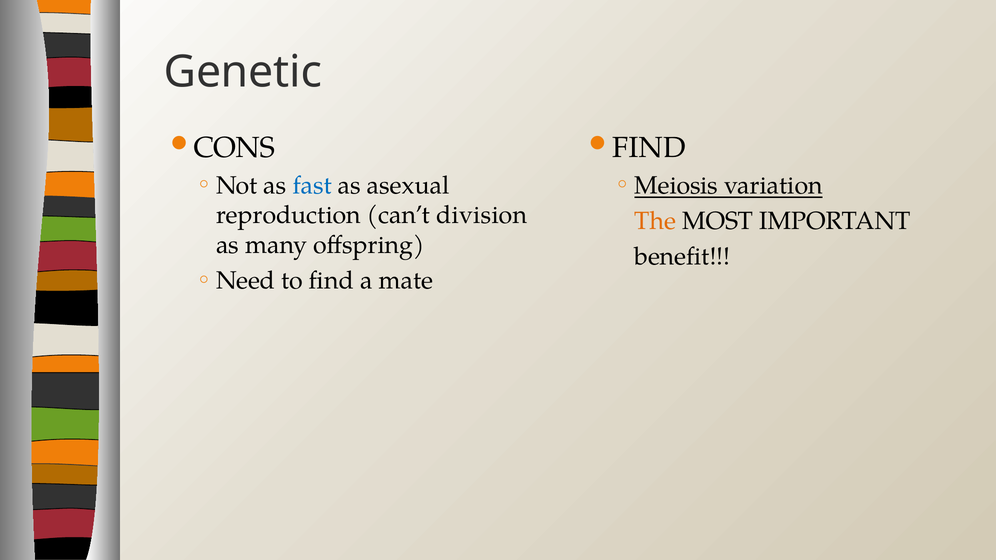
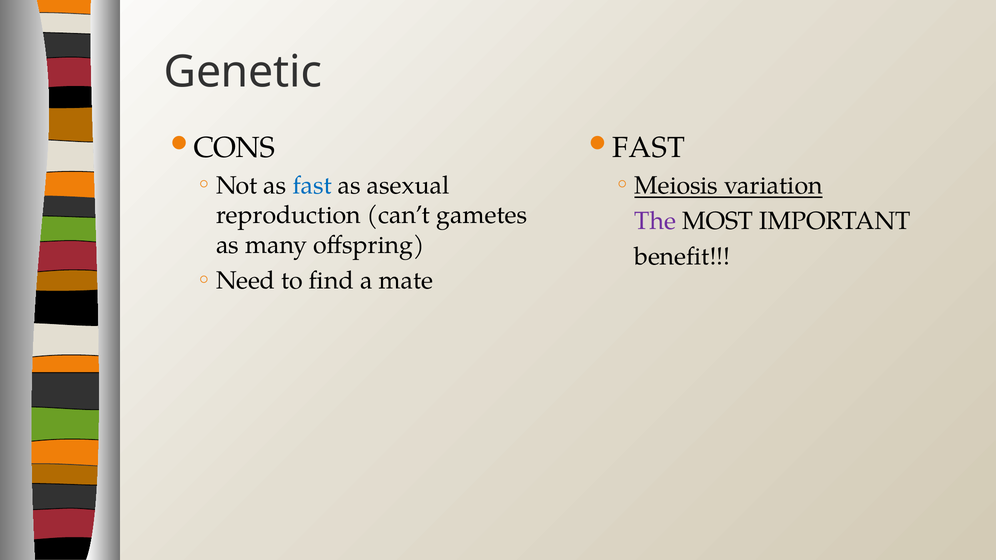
FIND at (649, 148): FIND -> FAST
division: division -> gametes
The colour: orange -> purple
